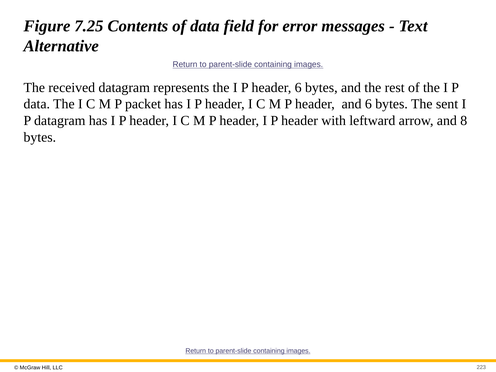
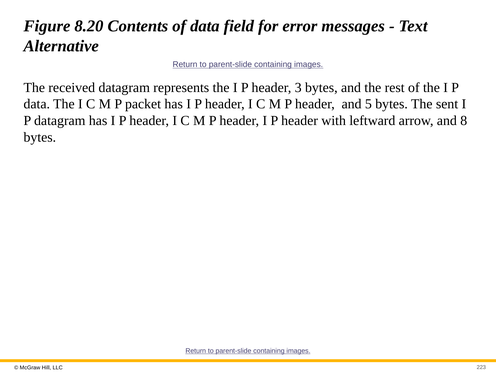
7.25: 7.25 -> 8.20
header 6: 6 -> 3
and 6: 6 -> 5
